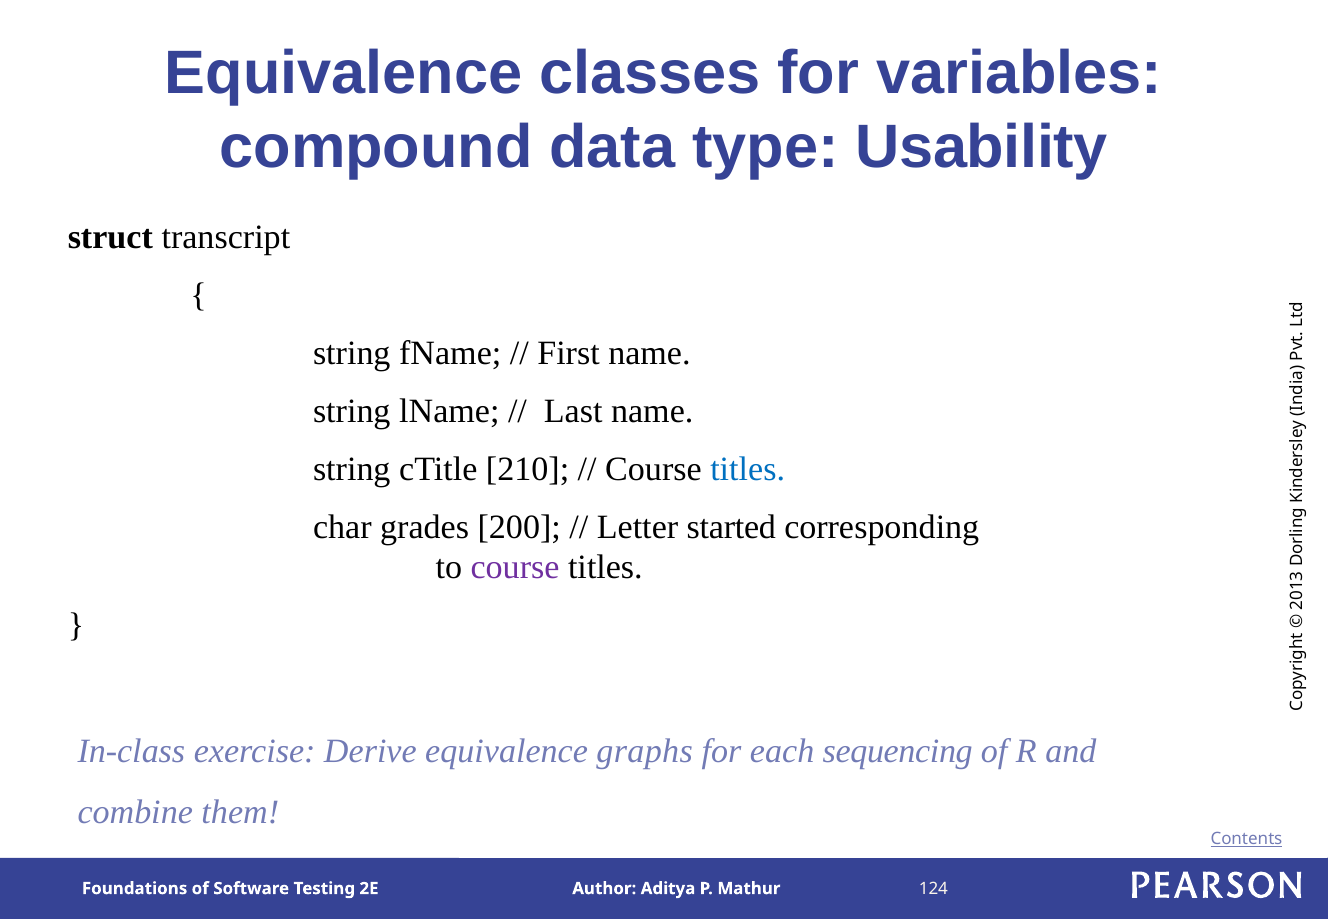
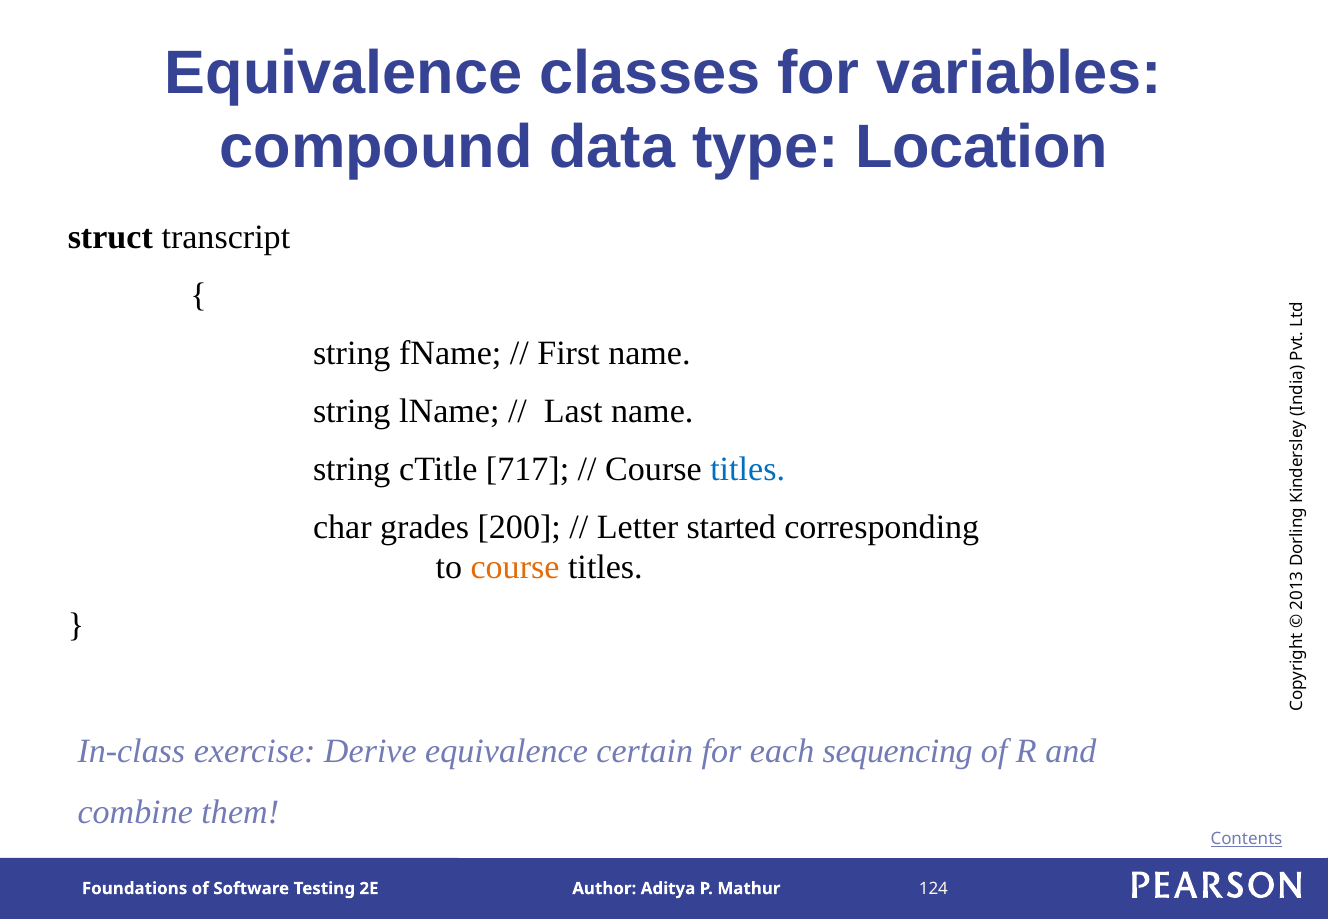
Usability: Usability -> Location
210: 210 -> 717
course at (515, 568) colour: purple -> orange
graphs: graphs -> certain
